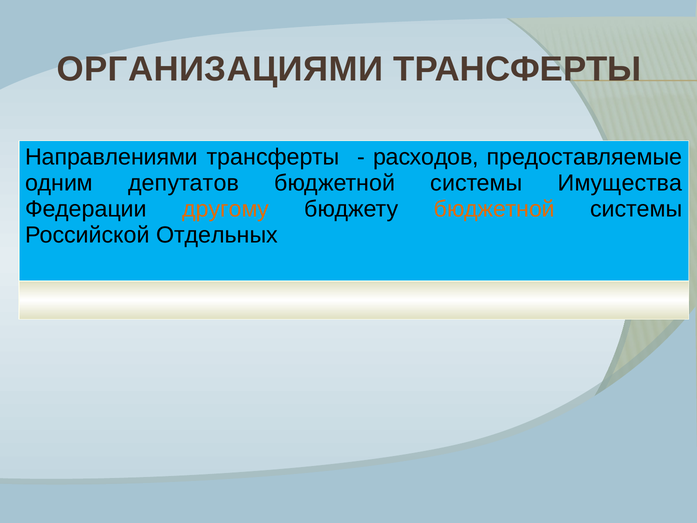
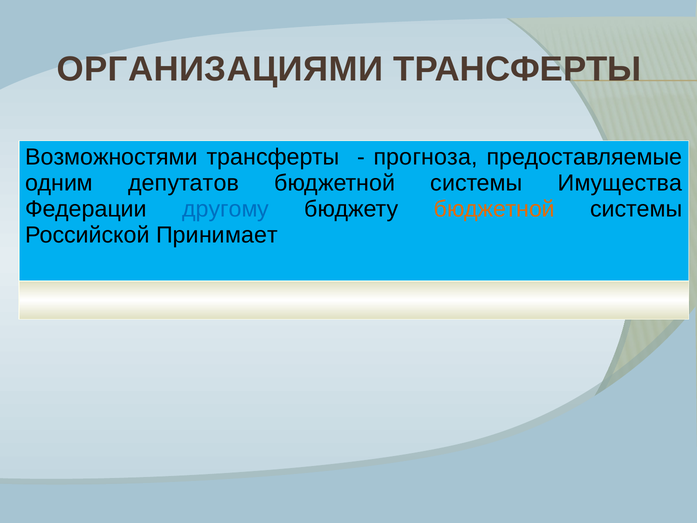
Направлениями: Направлениями -> Возможностями
расходов: расходов -> прогноза
другому colour: orange -> blue
Отдельных: Отдельных -> Принимает
